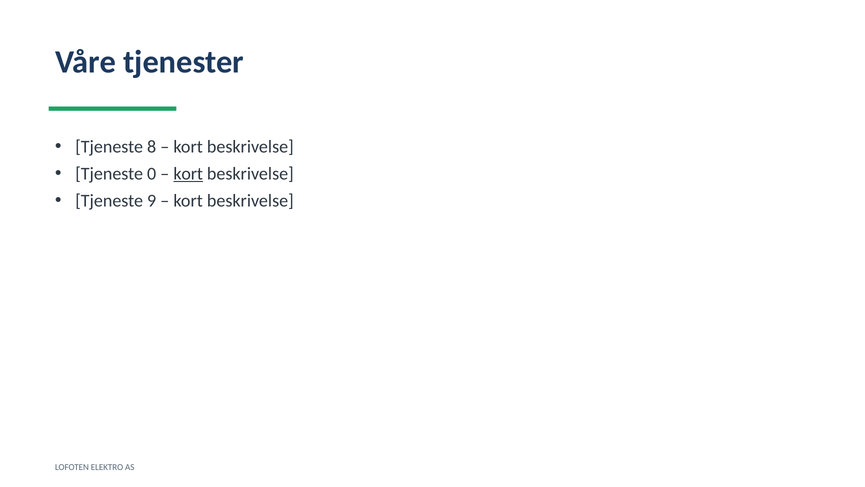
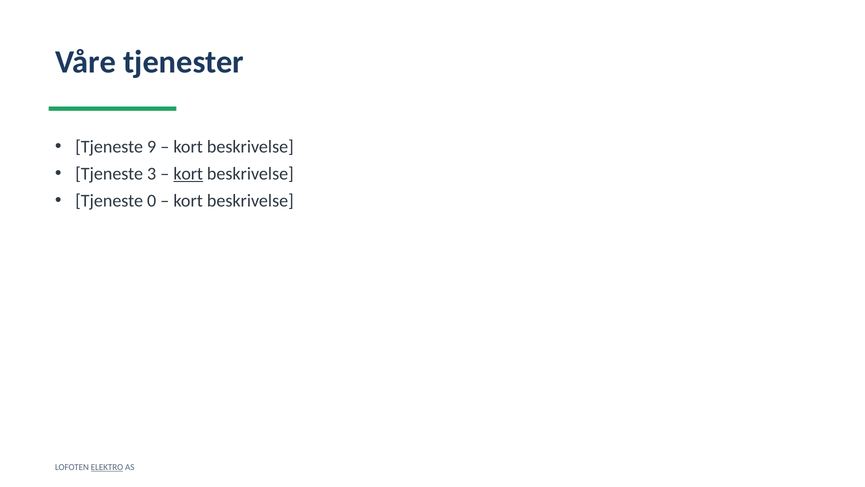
8: 8 -> 9
0: 0 -> 3
9: 9 -> 0
ELEKTRO underline: none -> present
